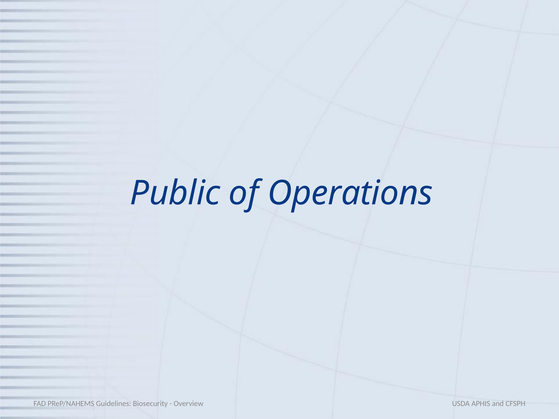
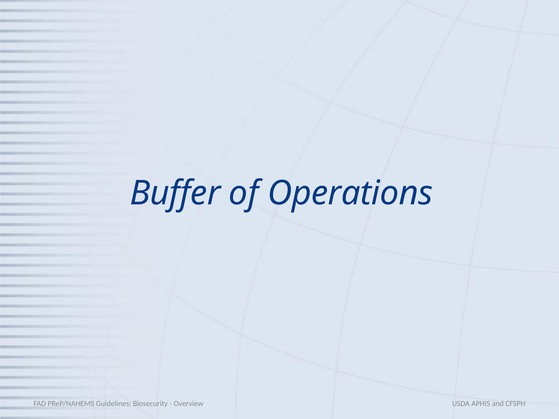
Public: Public -> Buffer
